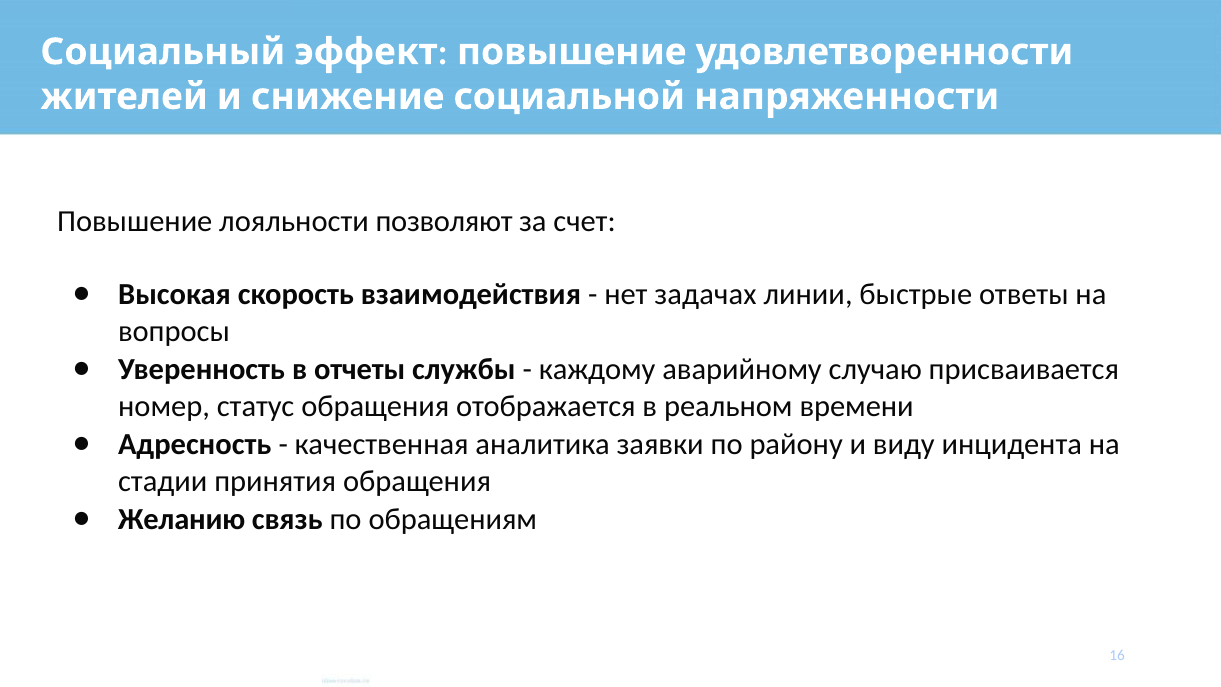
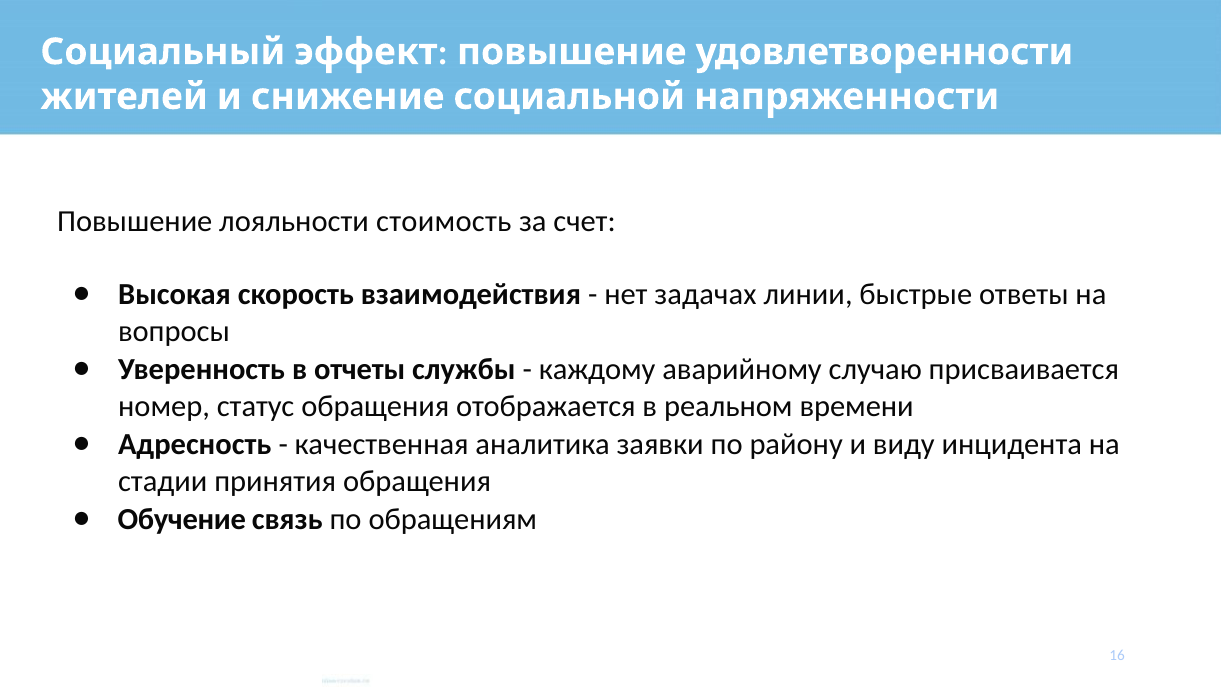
позволяют: позволяют -> стоимость
Желанию: Желанию -> Обучение
